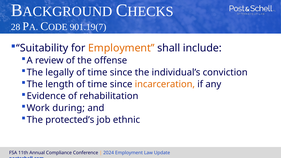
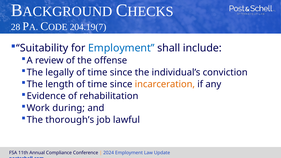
901.19(7: 901.19(7 -> 204.19(7
Employment at (121, 48) colour: orange -> blue
protected’s: protected’s -> thorough’s
ethnic: ethnic -> lawful
